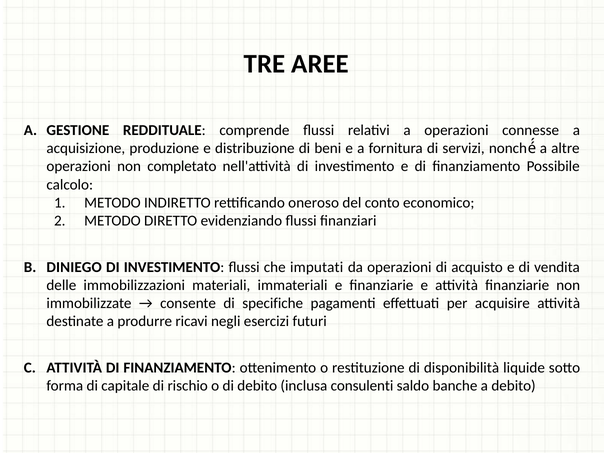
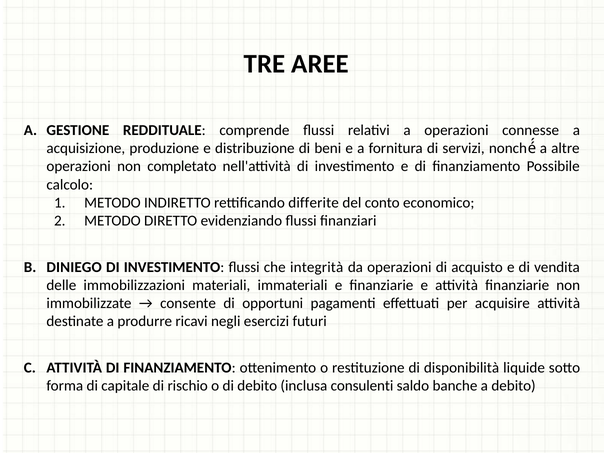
oneroso: oneroso -> differite
imputati: imputati -> integrità
specifiche: specifiche -> opportuni
